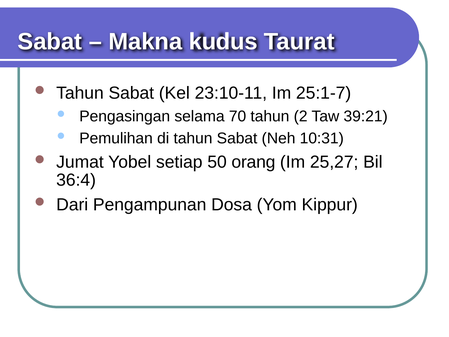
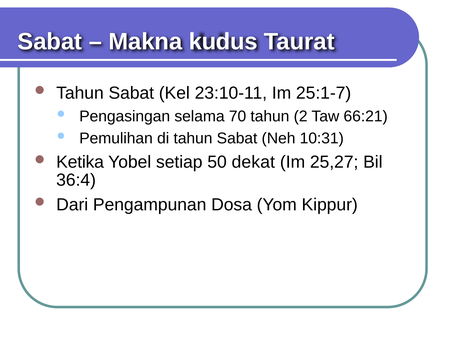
39:21: 39:21 -> 66:21
Jumat: Jumat -> Ketika
orang: orang -> dekat
